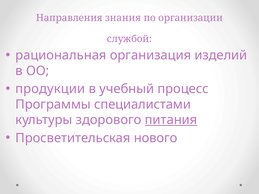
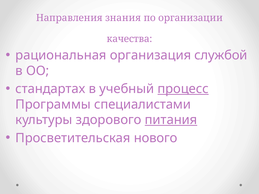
службой: службой -> качества
изделий: изделий -> службой
продукции: продукции -> стандартах
процесс underline: none -> present
